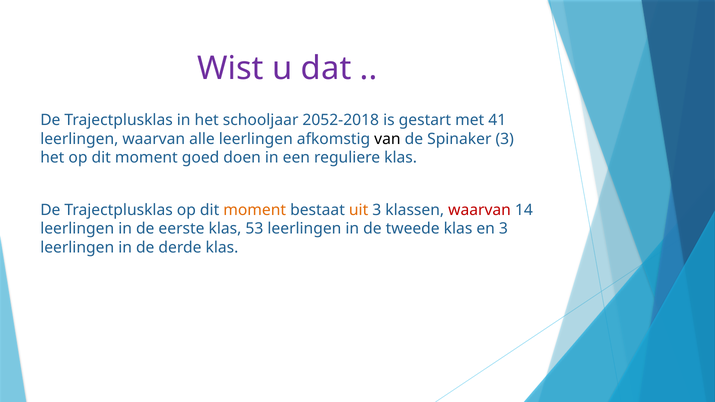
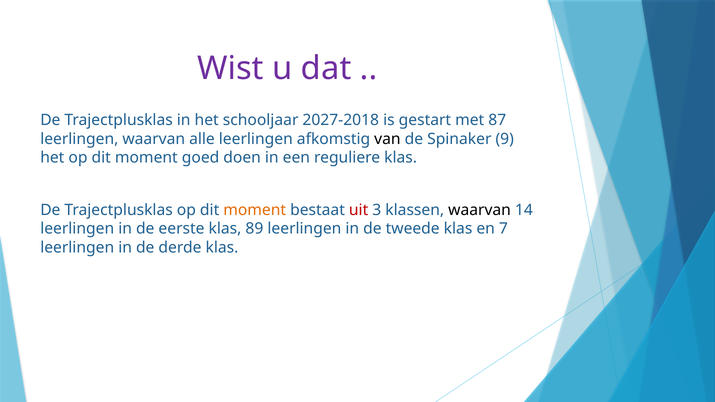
2052-2018: 2052-2018 -> 2027-2018
41: 41 -> 87
Spinaker 3: 3 -> 9
uit colour: orange -> red
waarvan at (480, 210) colour: red -> black
53: 53 -> 89
en 3: 3 -> 7
